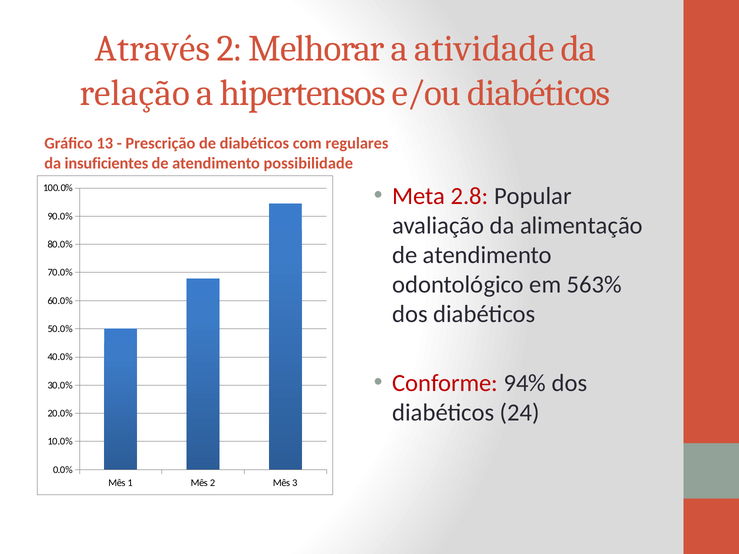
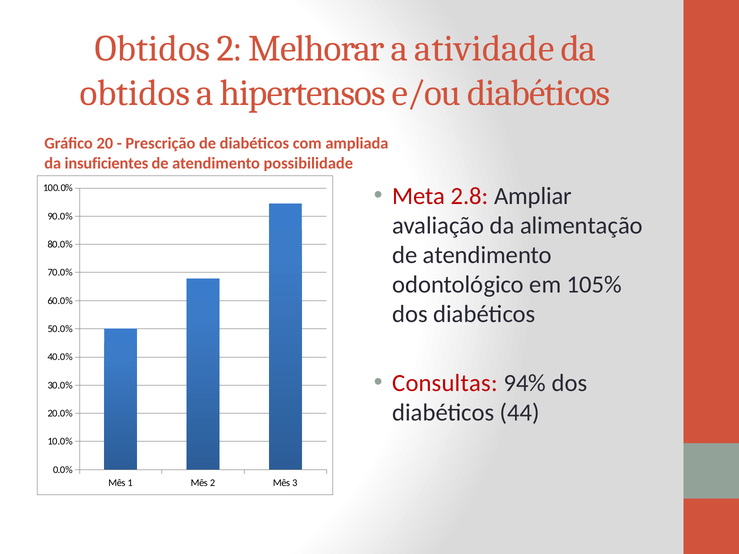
Através at (152, 49): Através -> Obtidos
relação at (135, 93): relação -> obtidos
13: 13 -> 20
regulares: regulares -> ampliada
Popular: Popular -> Ampliar
563%: 563% -> 105%
Conforme: Conforme -> Consultas
24: 24 -> 44
